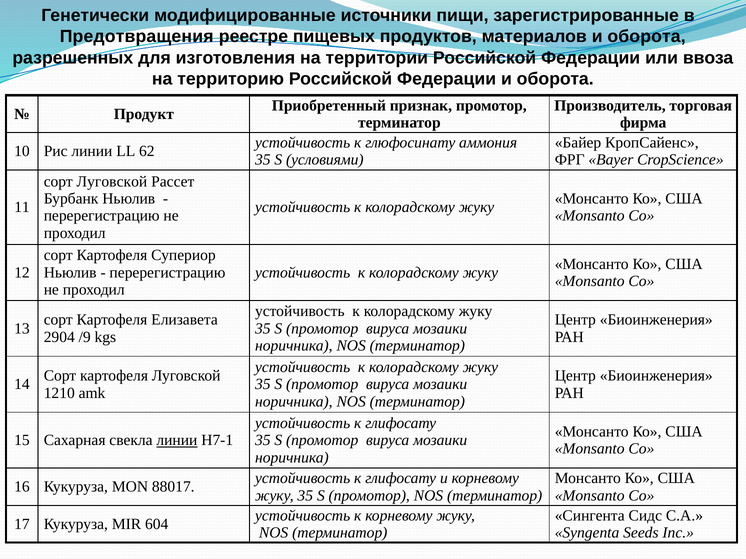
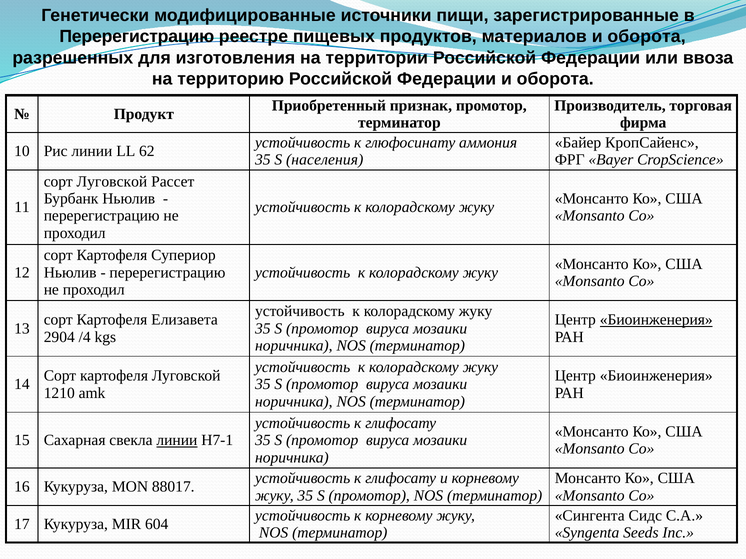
Предотвращения at (137, 37): Предотвращения -> Перерегистрацию
условиями: условиями -> населения
Биоинженерия at (656, 320) underline: none -> present
/9: /9 -> /4
